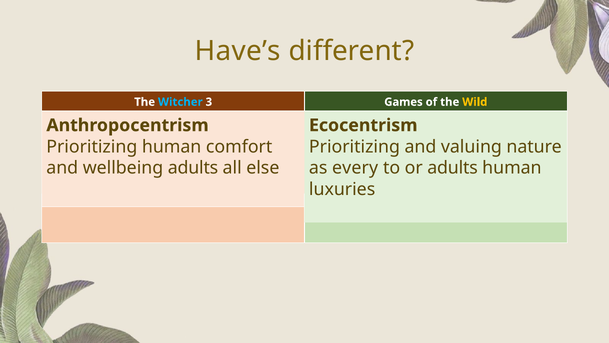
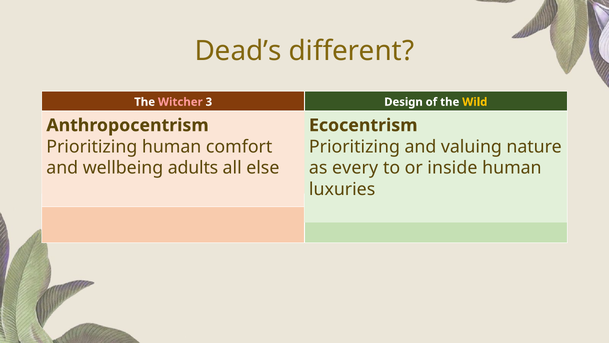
Have’s: Have’s -> Dead’s
Witcher colour: light blue -> pink
3 Games: Games -> Design
or adults: adults -> inside
